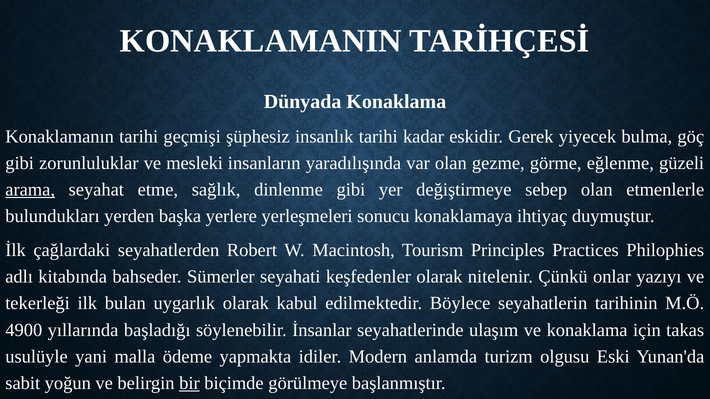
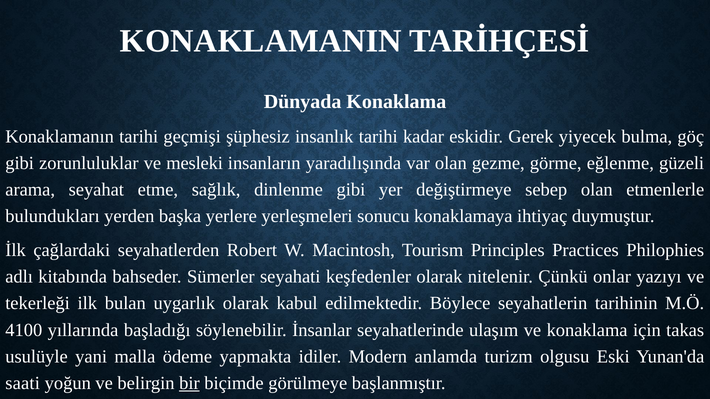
arama underline: present -> none
4900: 4900 -> 4100
sabit: sabit -> saati
